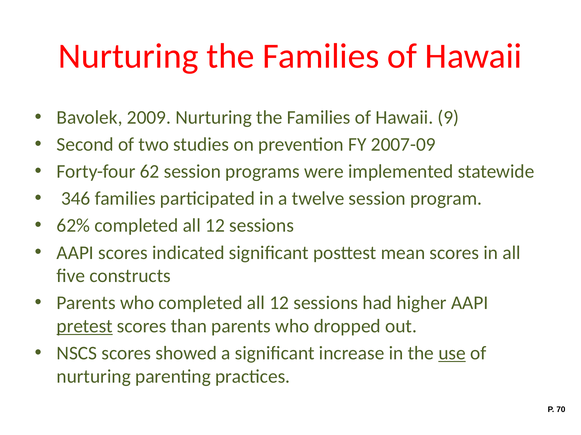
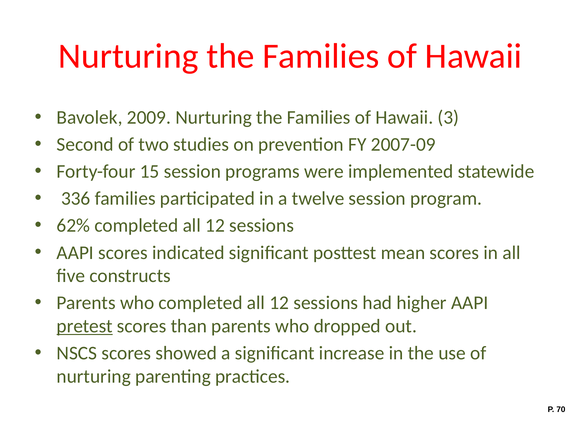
9: 9 -> 3
62: 62 -> 15
346: 346 -> 336
use underline: present -> none
